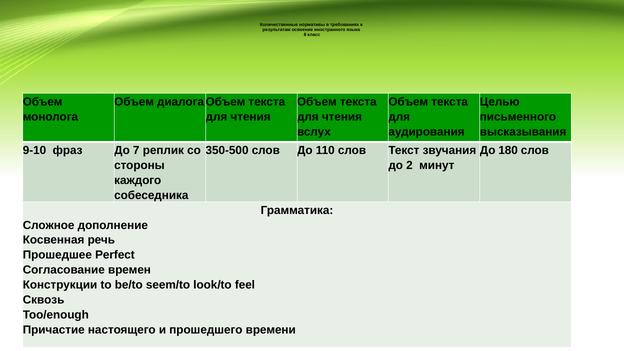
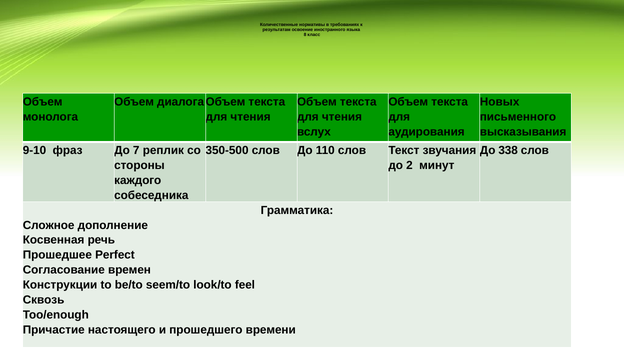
Целью: Целью -> Новых
180: 180 -> 338
